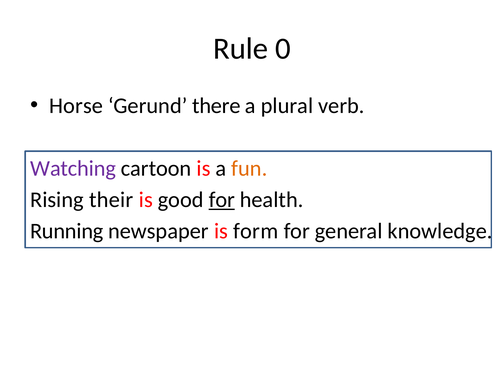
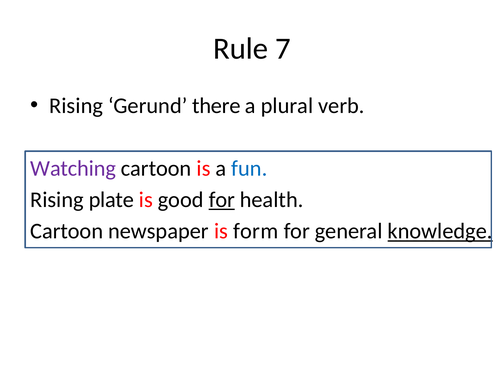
0: 0 -> 7
Horse at (76, 106): Horse -> Rising
fun colour: orange -> blue
their: their -> plate
Running at (67, 231): Running -> Cartoon
knowledge underline: none -> present
